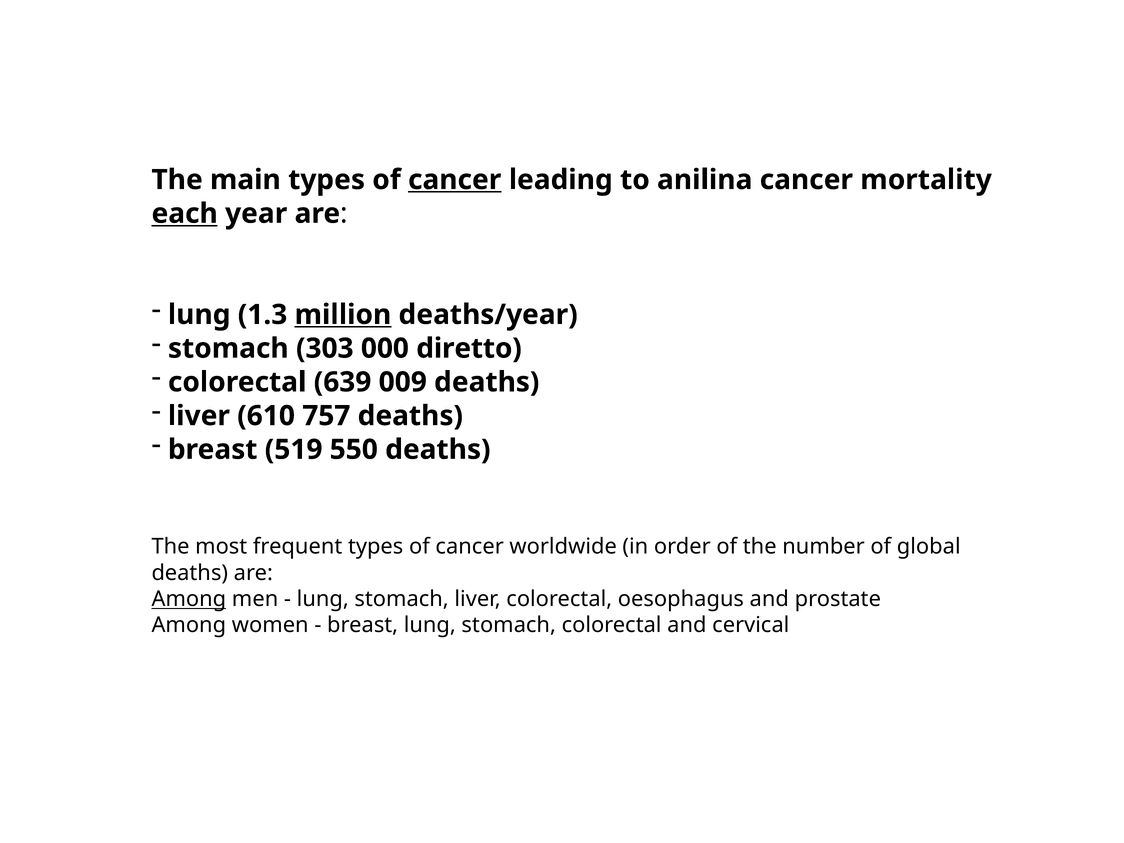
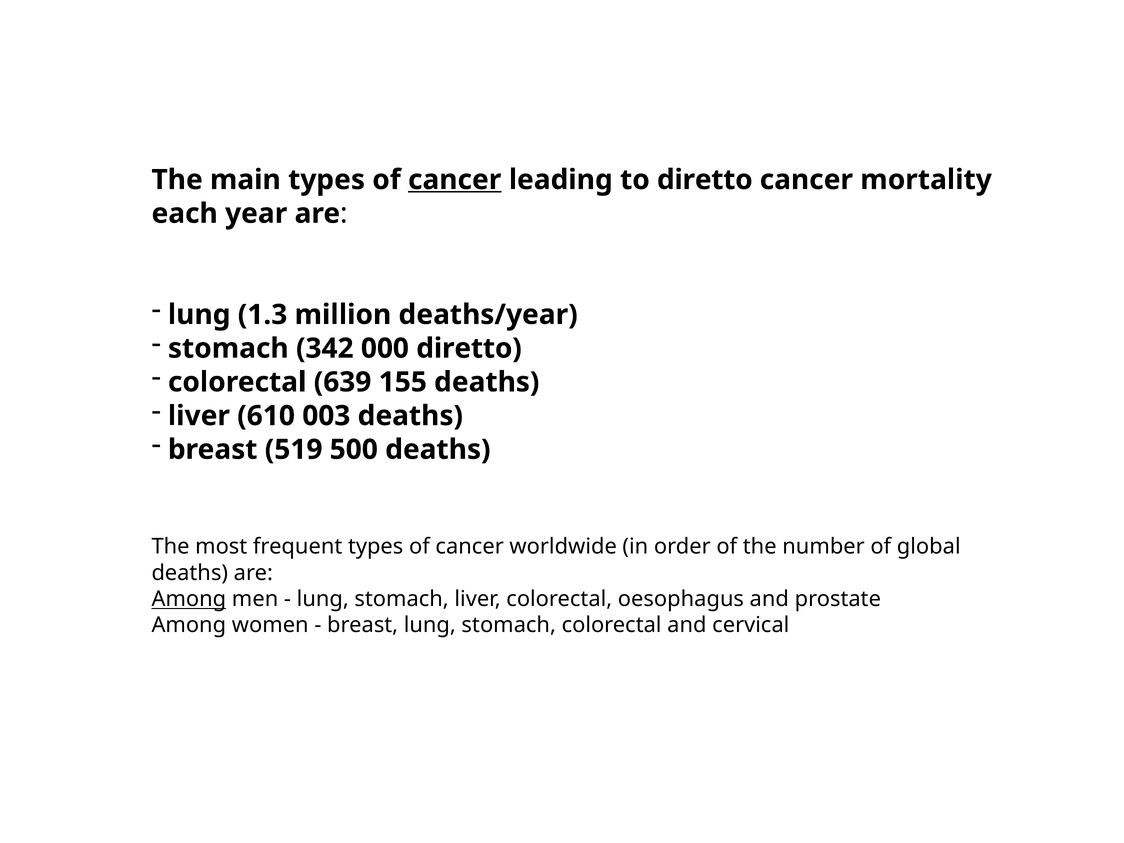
to anilina: anilina -> diretto
each underline: present -> none
million underline: present -> none
303: 303 -> 342
009: 009 -> 155
757: 757 -> 003
550: 550 -> 500
